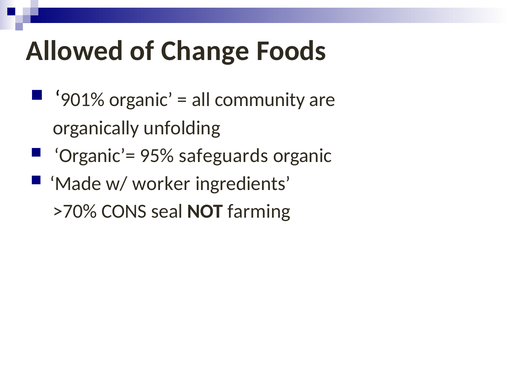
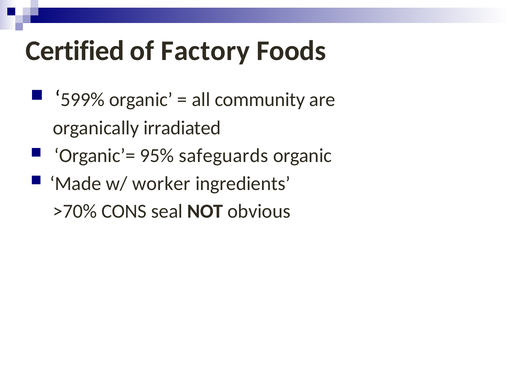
Allowed: Allowed -> Certified
Change: Change -> Factory
901%: 901% -> 599%
unfolding: unfolding -> irradiated
farming: farming -> obvious
